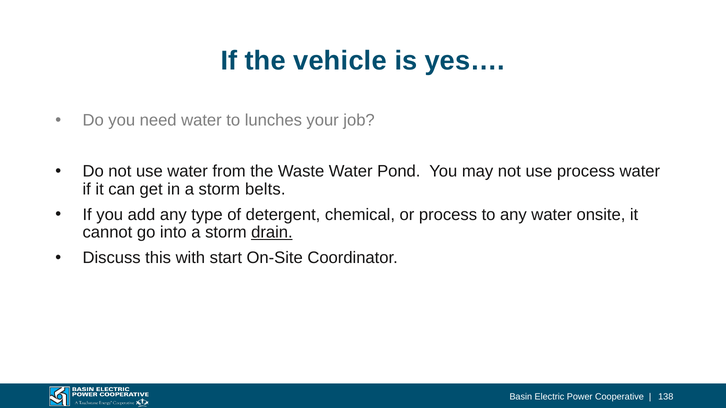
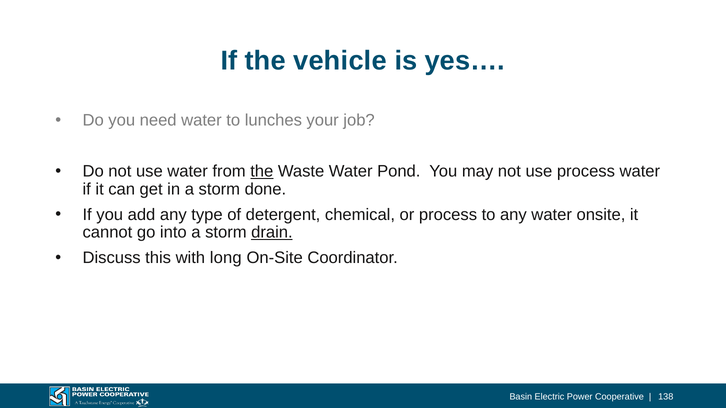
the at (262, 171) underline: none -> present
belts: belts -> done
start: start -> long
